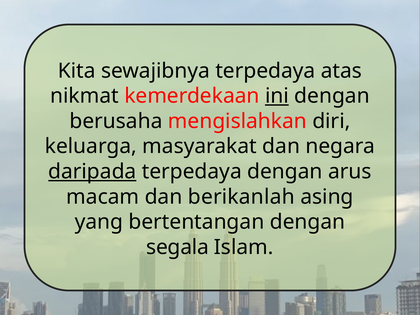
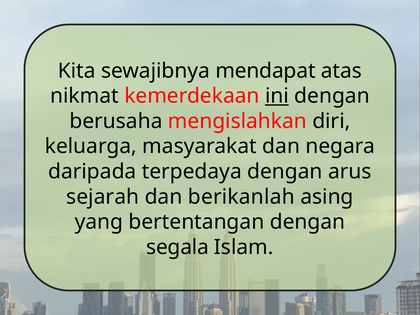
sewajibnya terpedaya: terpedaya -> mendapat
daripada underline: present -> none
macam: macam -> sejarah
